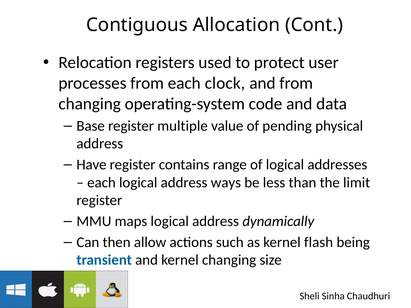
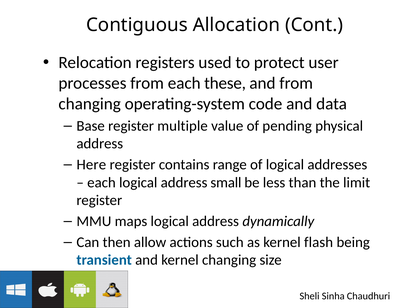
clock: clock -> these
Have: Have -> Here
ways: ways -> small
